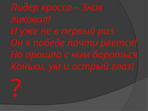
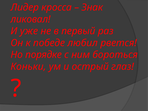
почти: почти -> любил
прошла: прошла -> порядке
